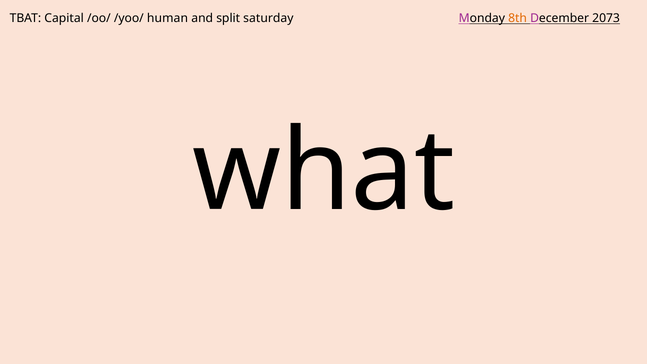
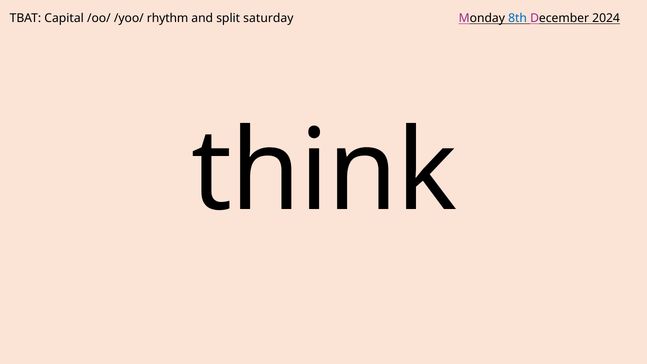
human: human -> rhythm
8th colour: orange -> blue
2073: 2073 -> 2024
what: what -> think
